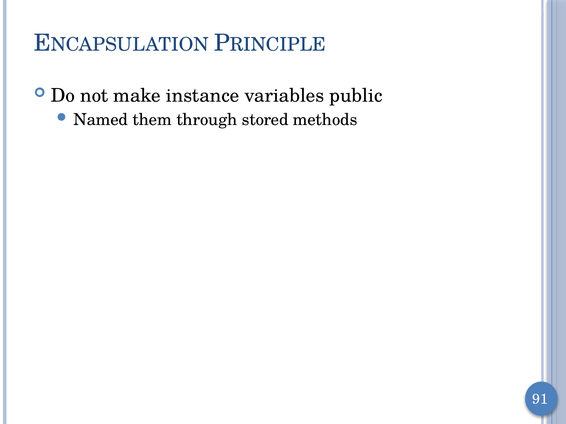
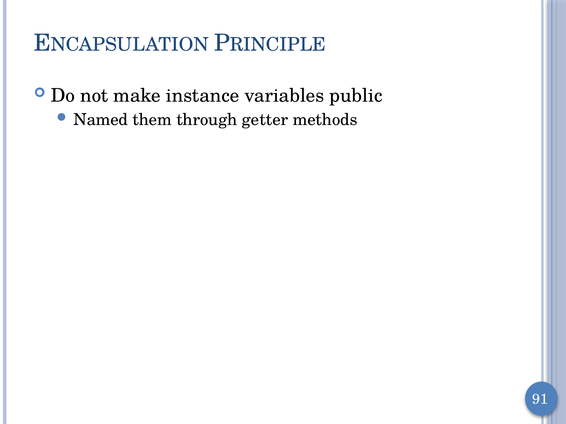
stored: stored -> getter
